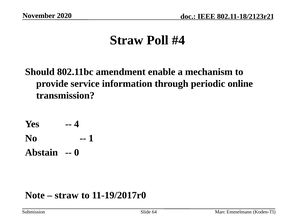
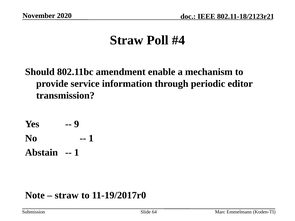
online: online -> editor
4: 4 -> 9
0 at (77, 153): 0 -> 1
